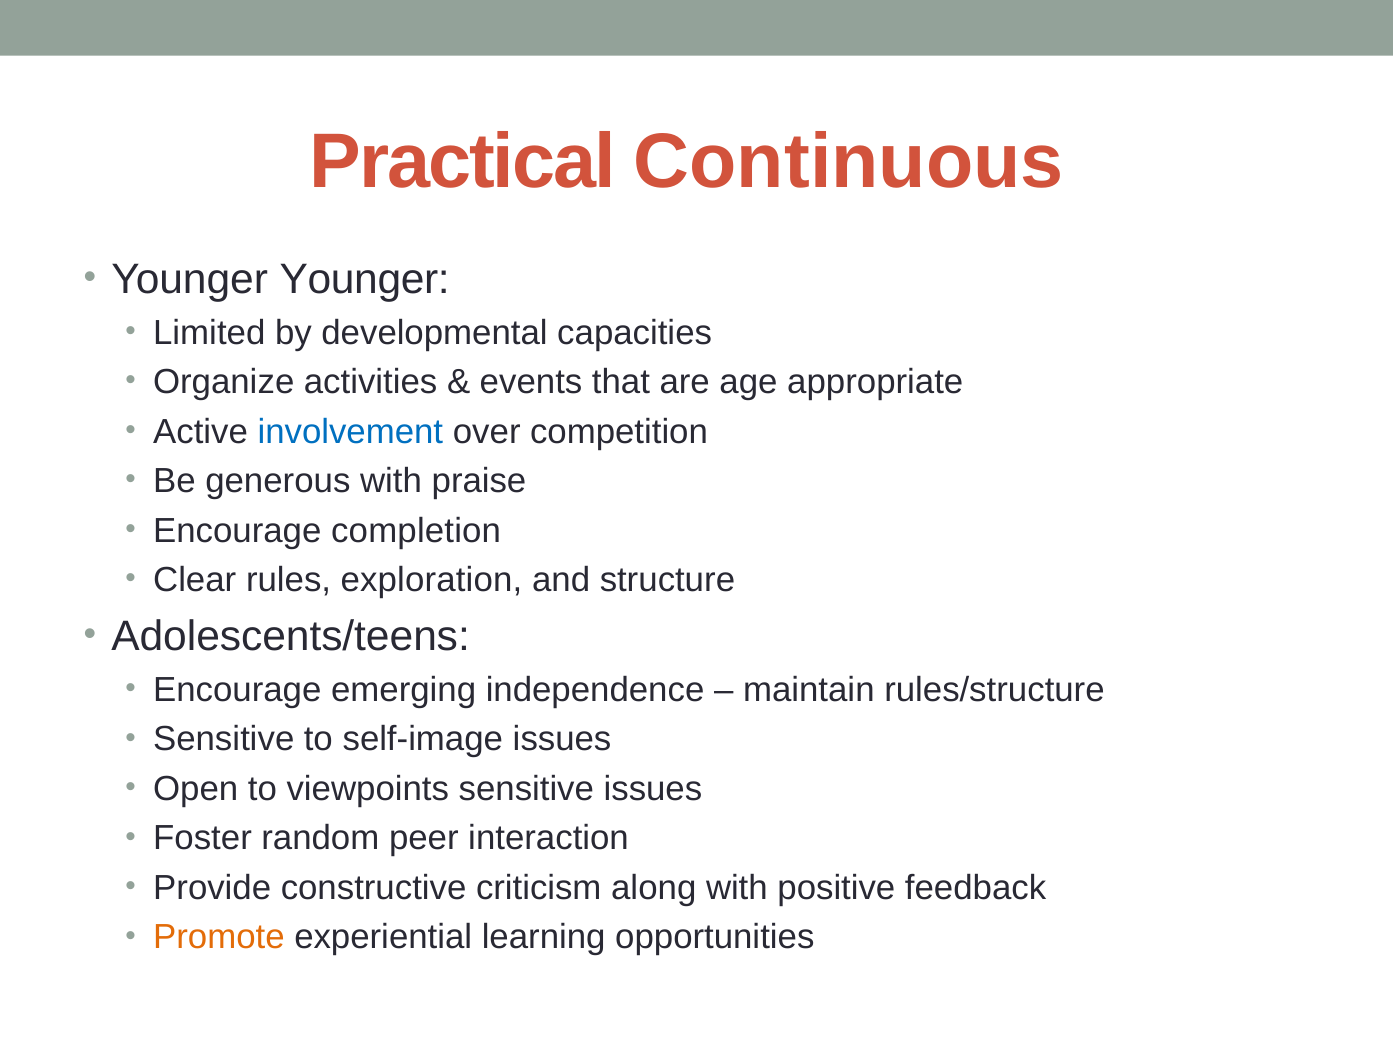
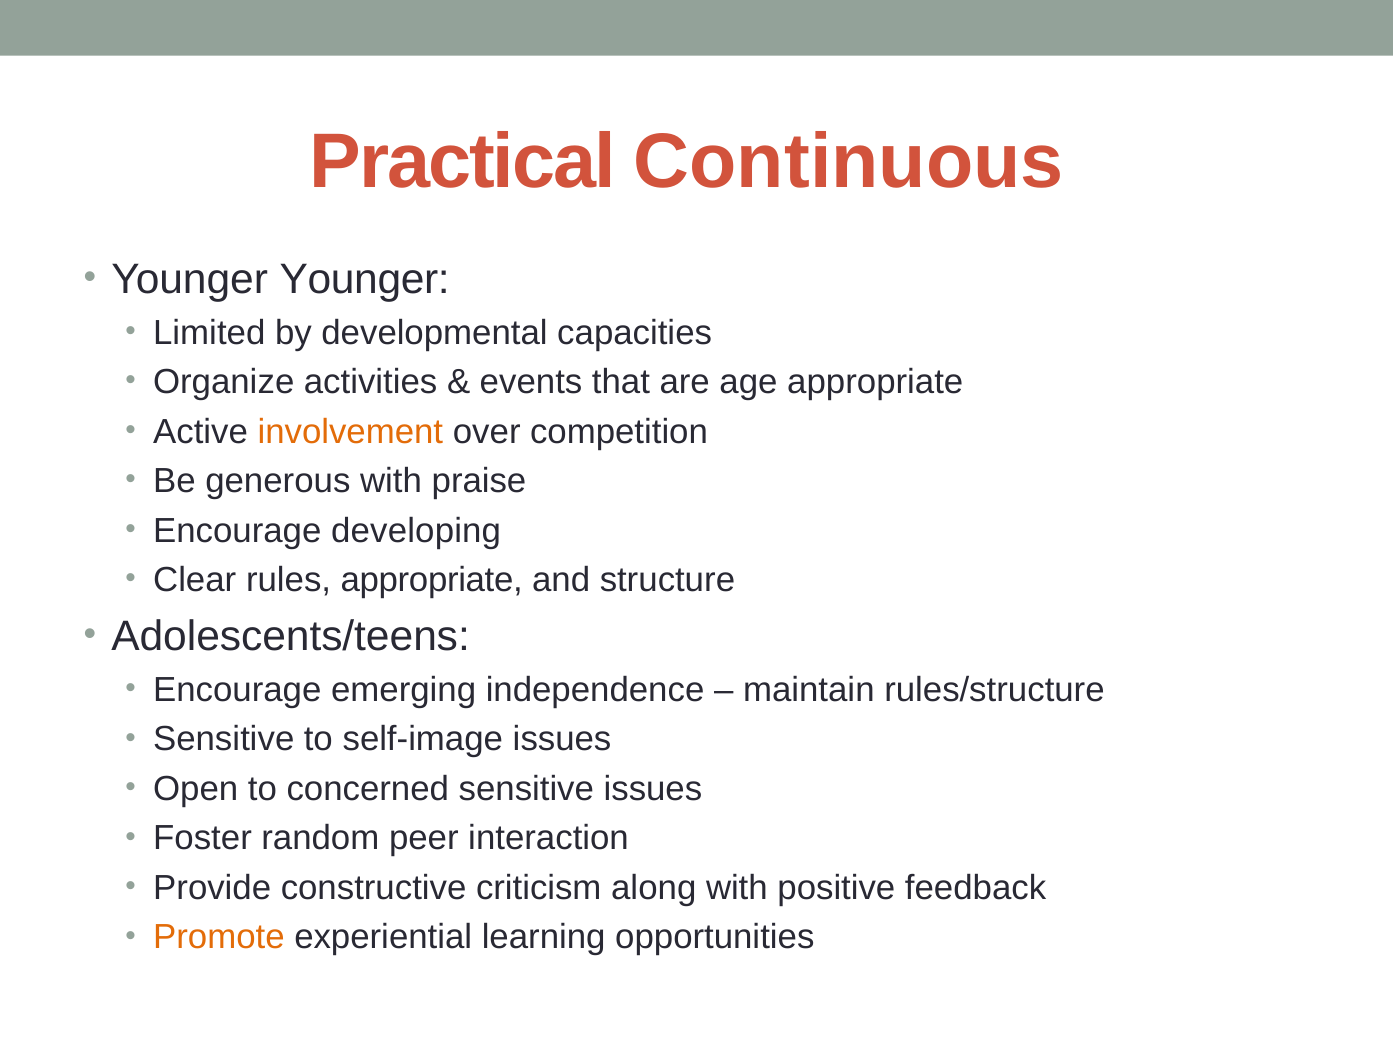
involvement colour: blue -> orange
completion: completion -> developing
rules exploration: exploration -> appropriate
viewpoints: viewpoints -> concerned
